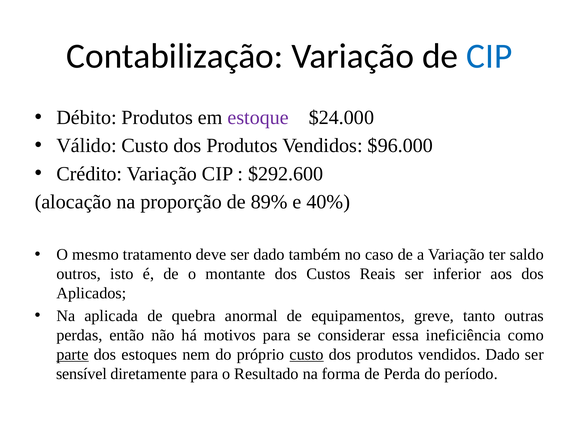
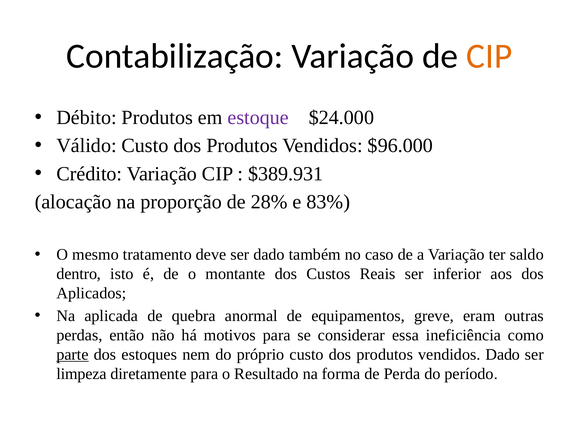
CIP at (489, 56) colour: blue -> orange
$292.600: $292.600 -> $389.931
89%: 89% -> 28%
40%: 40% -> 83%
outros: outros -> dentro
tanto: tanto -> eram
custo at (307, 355) underline: present -> none
sensível: sensível -> limpeza
